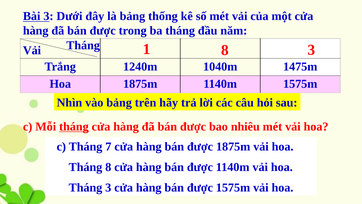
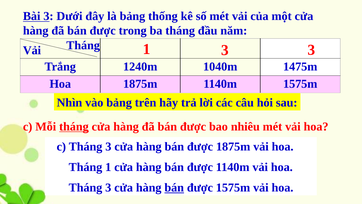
1 8: 8 -> 3
c Tháng 7: 7 -> 3
Tháng 8: 8 -> 1
bán at (174, 187) underline: none -> present
